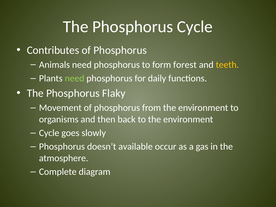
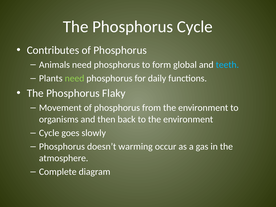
forest: forest -> global
teeth colour: yellow -> light blue
available: available -> warming
